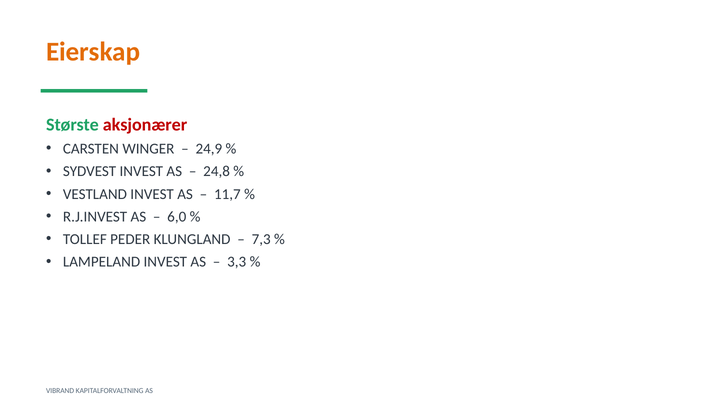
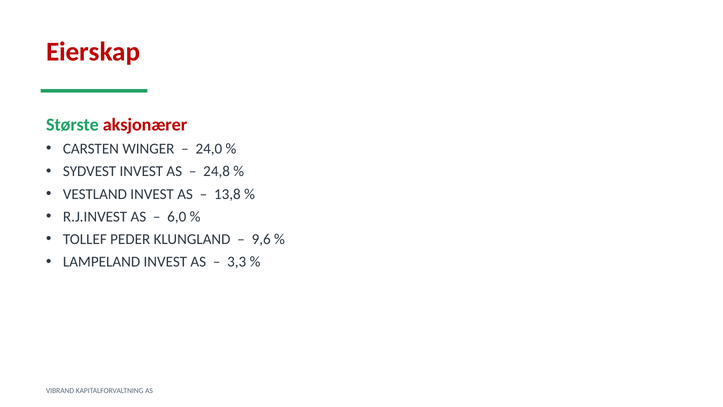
Eierskap colour: orange -> red
24,9: 24,9 -> 24,0
11,7: 11,7 -> 13,8
7,3: 7,3 -> 9,6
